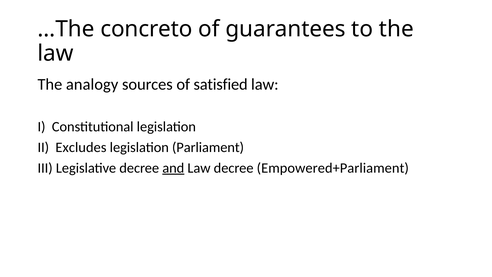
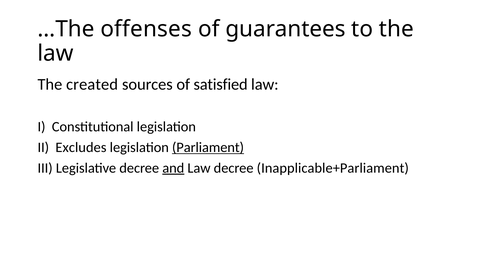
concreto: concreto -> offenses
analogy: analogy -> created
Parliament underline: none -> present
Empowered+Parliament: Empowered+Parliament -> Inapplicable+Parliament
